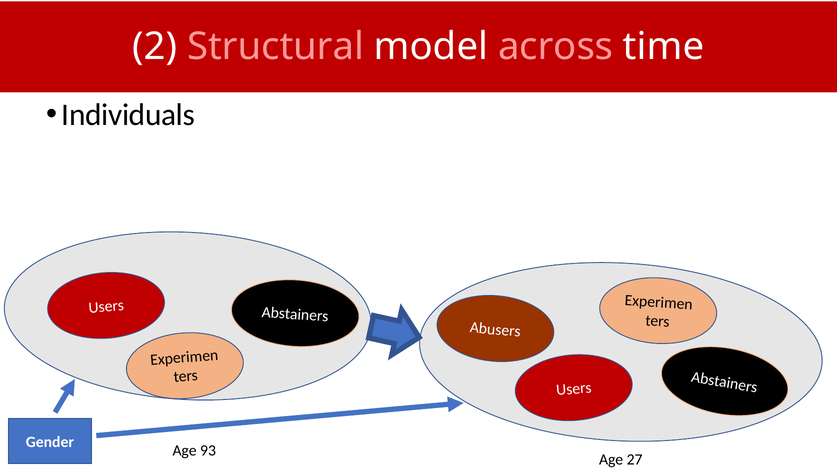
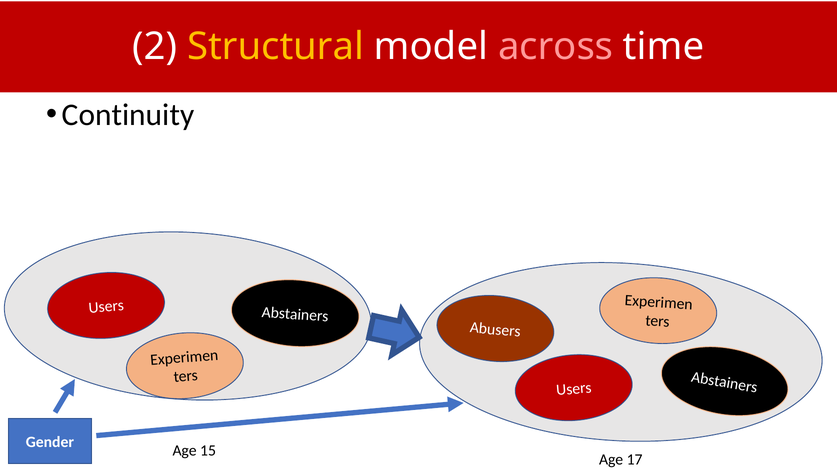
Structural colour: pink -> yellow
Individuals: Individuals -> Continuity
93: 93 -> 15
27: 27 -> 17
